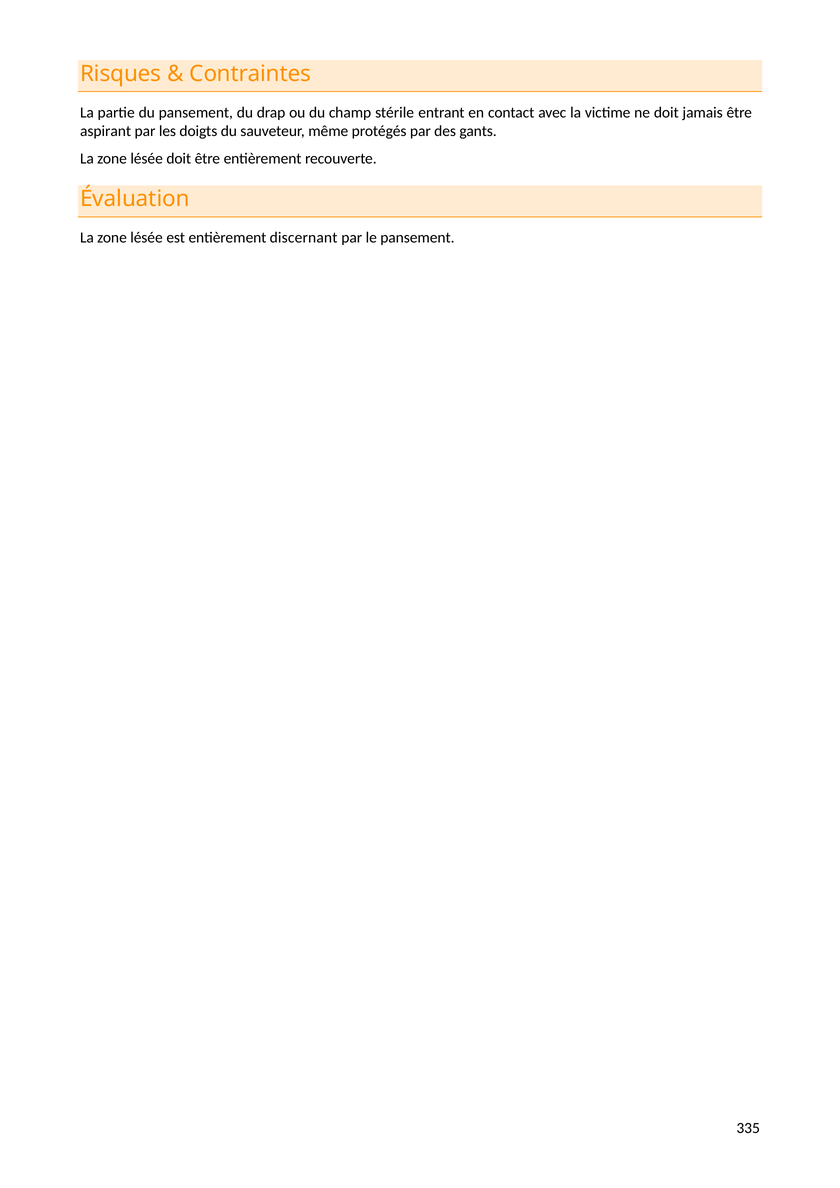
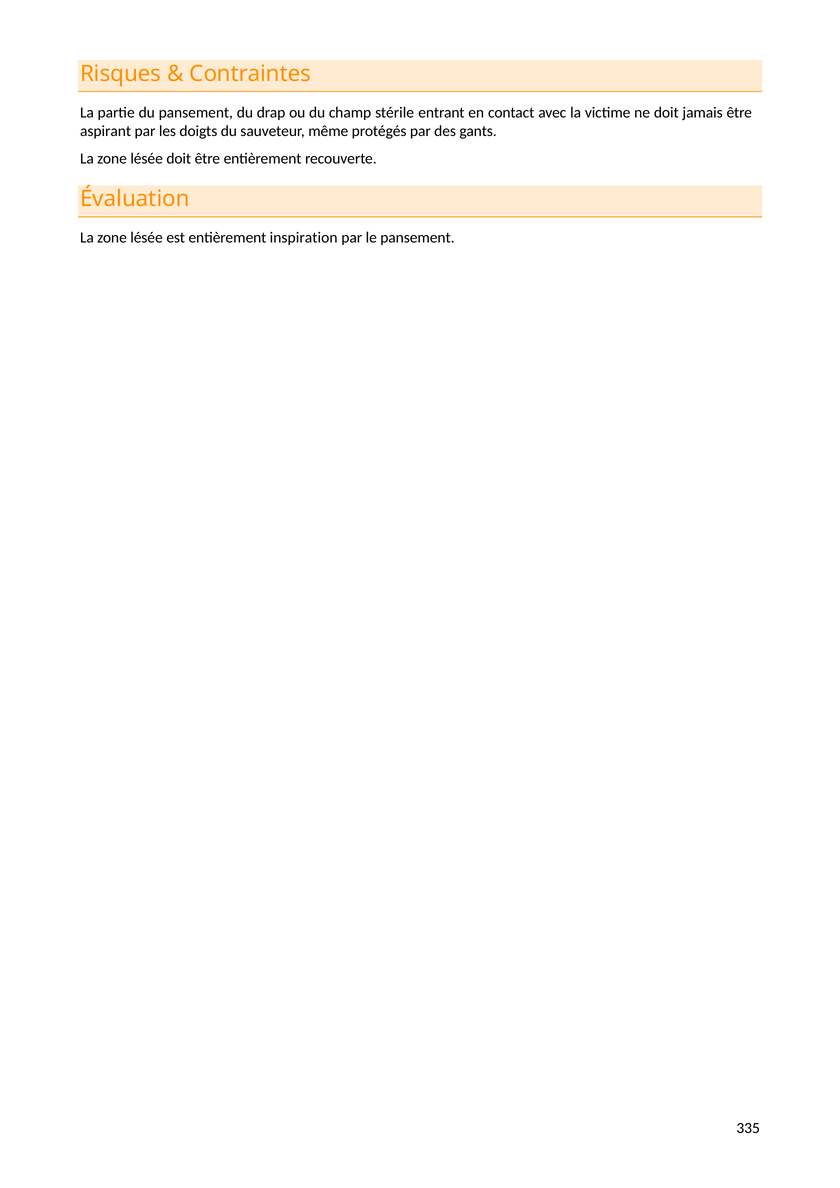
discernant: discernant -> inspiration
